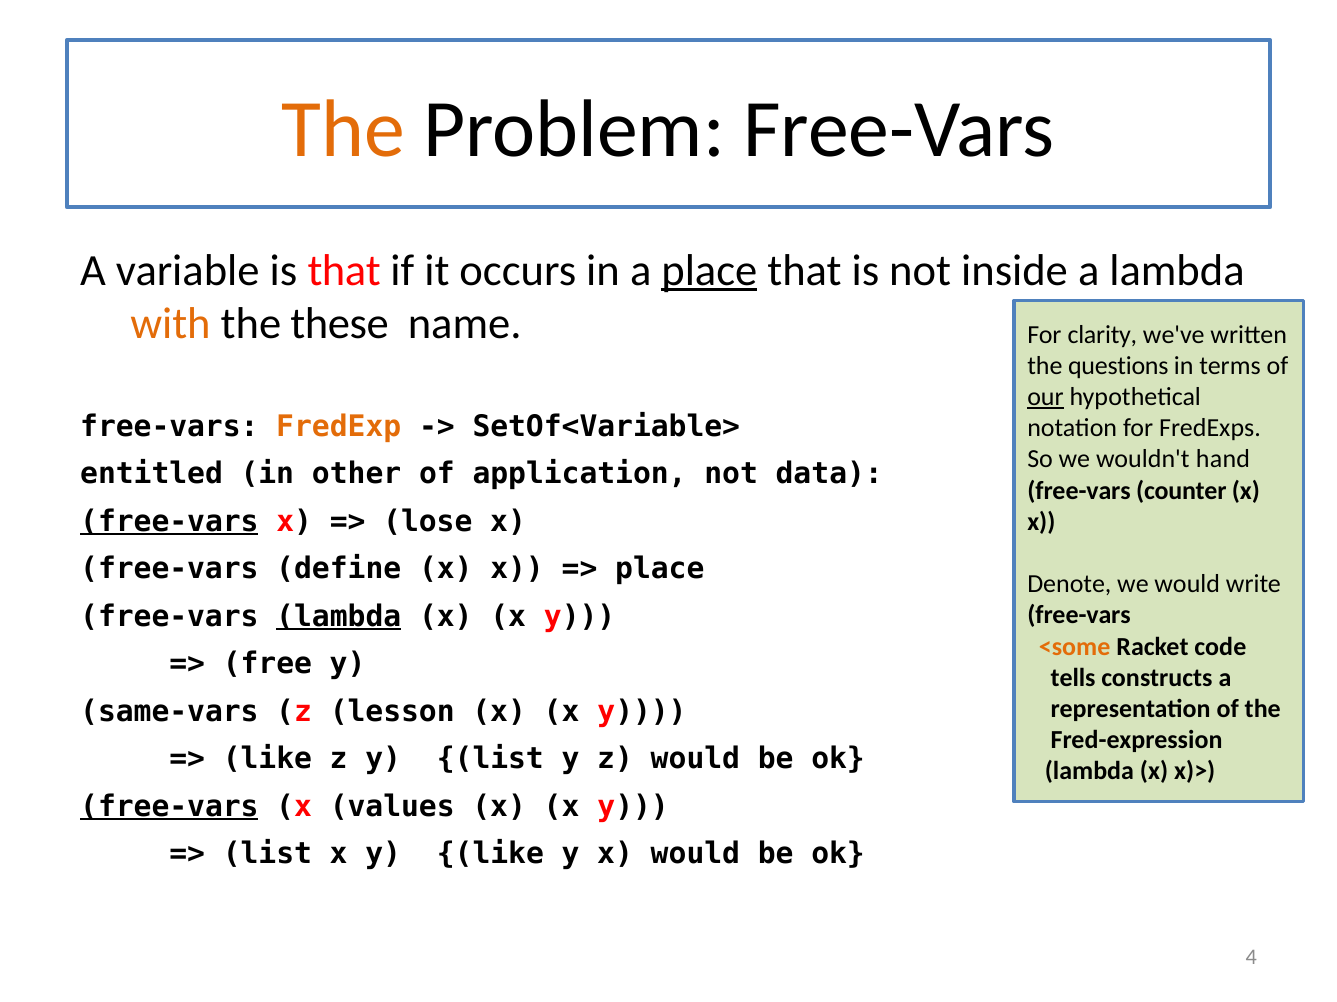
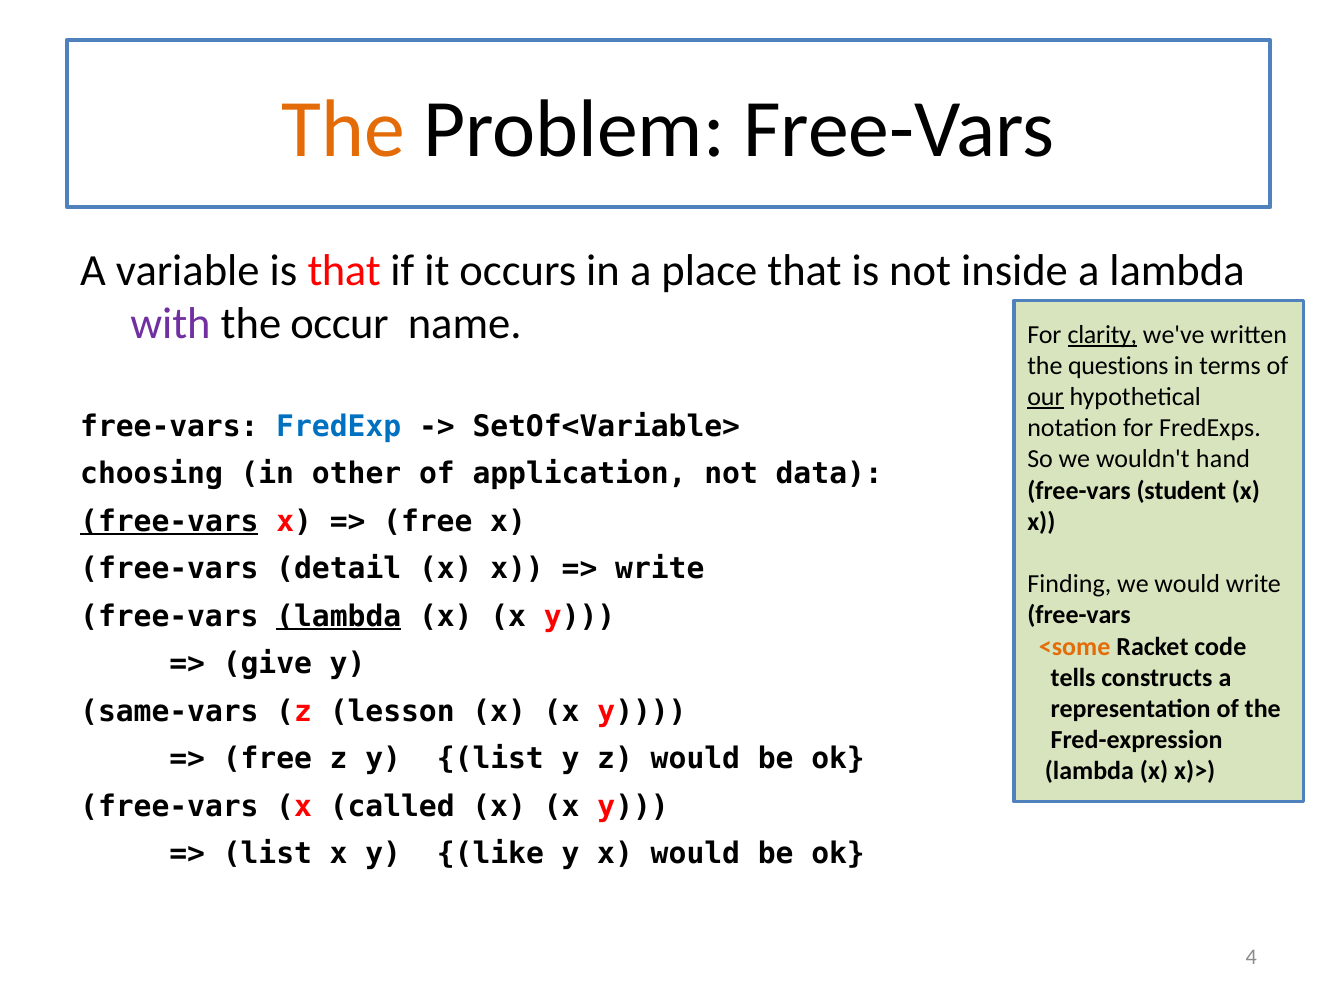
place at (709, 271) underline: present -> none
with colour: orange -> purple
these: these -> occur
clarity underline: none -> present
FredExp colour: orange -> blue
entitled: entitled -> choosing
counter: counter -> student
lose at (428, 522): lose -> free
define: define -> detail
place at (660, 570): place -> write
Denote: Denote -> Finding
free: free -> give
like at (267, 760): like -> free
free-vars at (169, 807) underline: present -> none
values: values -> called
